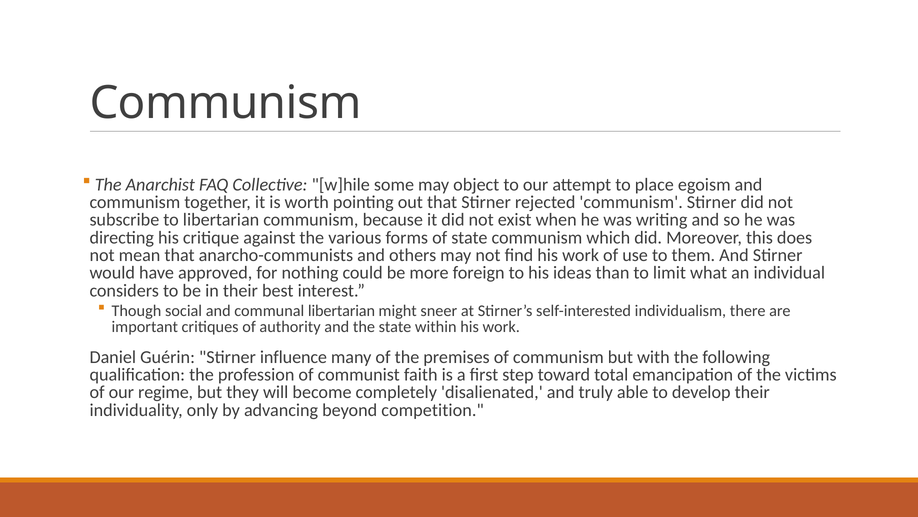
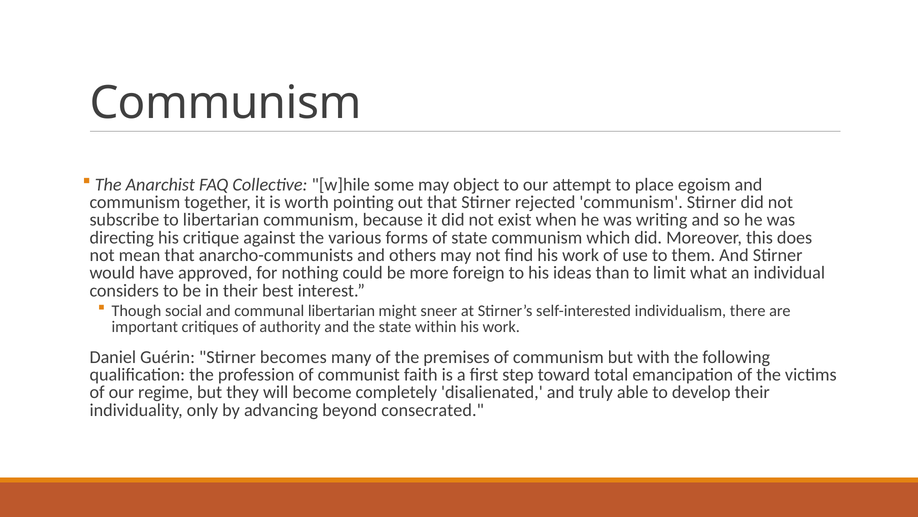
influence: influence -> becomes
competition: competition -> consecrated
